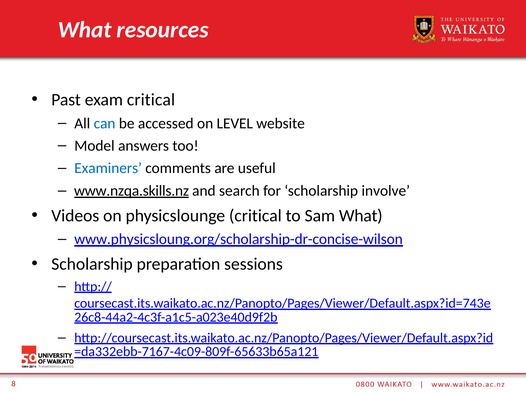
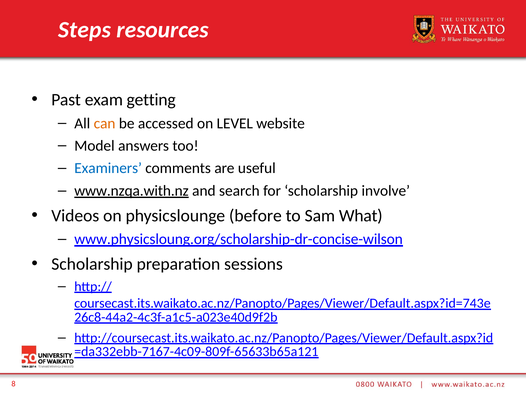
What at (85, 30): What -> Steps
exam critical: critical -> getting
can colour: blue -> orange
www.nzqa.skills.nz: www.nzqa.skills.nz -> www.nzqa.with.nz
physicslounge critical: critical -> before
